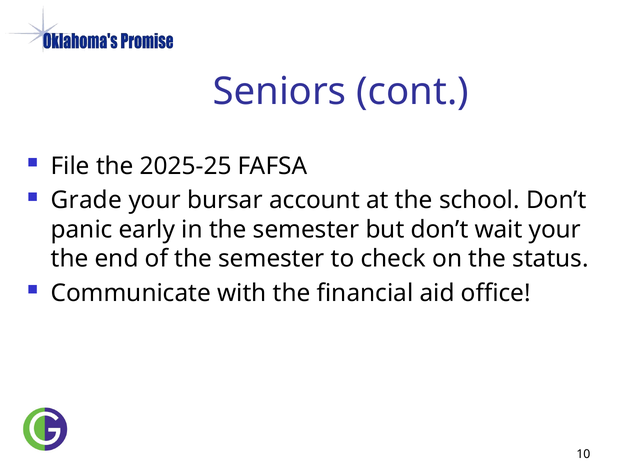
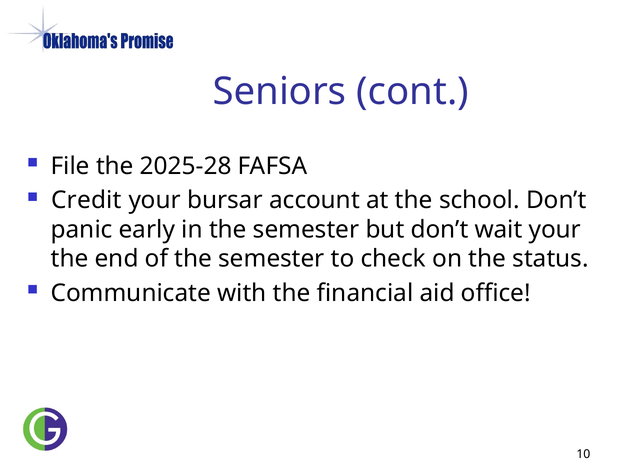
2025-25: 2025-25 -> 2025-28
Grade: Grade -> Credit
